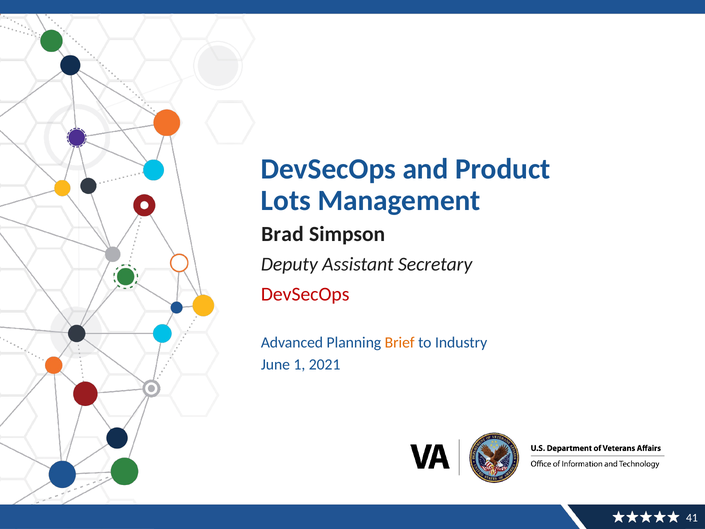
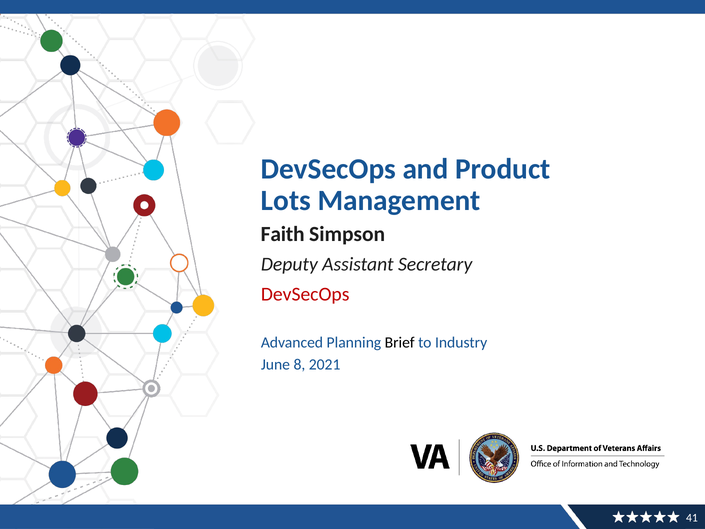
Brad: Brad -> Faith
Brief colour: orange -> black
1: 1 -> 8
